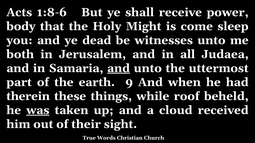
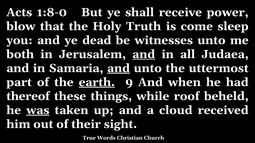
1:8-6: 1:8-6 -> 1:8-0
body: body -> blow
Might: Might -> Truth
and at (144, 54) underline: none -> present
earth underline: none -> present
therein: therein -> thereof
